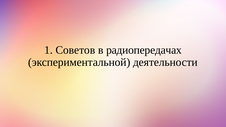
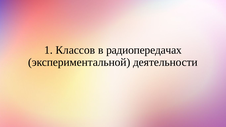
Советов: Советов -> Классов
